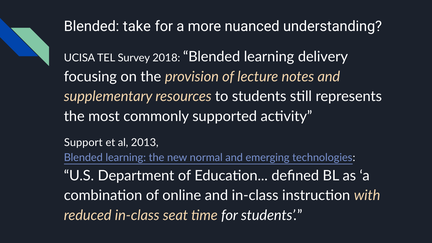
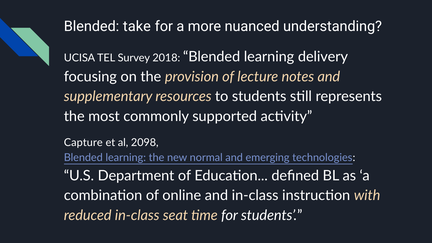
Support: Support -> Capture
2013: 2013 -> 2098
